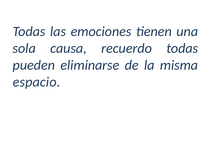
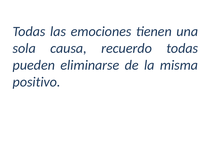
espacio: espacio -> positivo
